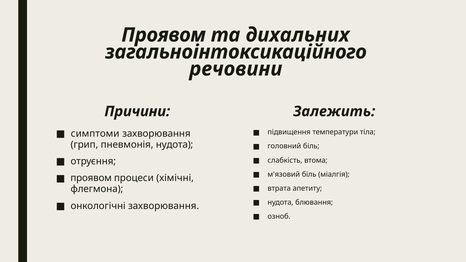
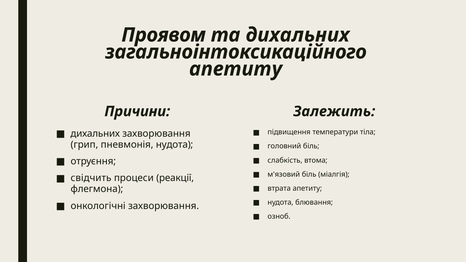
речовини at (236, 69): речовини -> апетиту
симптоми at (95, 134): симптоми -> дихальних
проявом at (91, 178): проявом -> свідчить
хімічні: хімічні -> реакції
